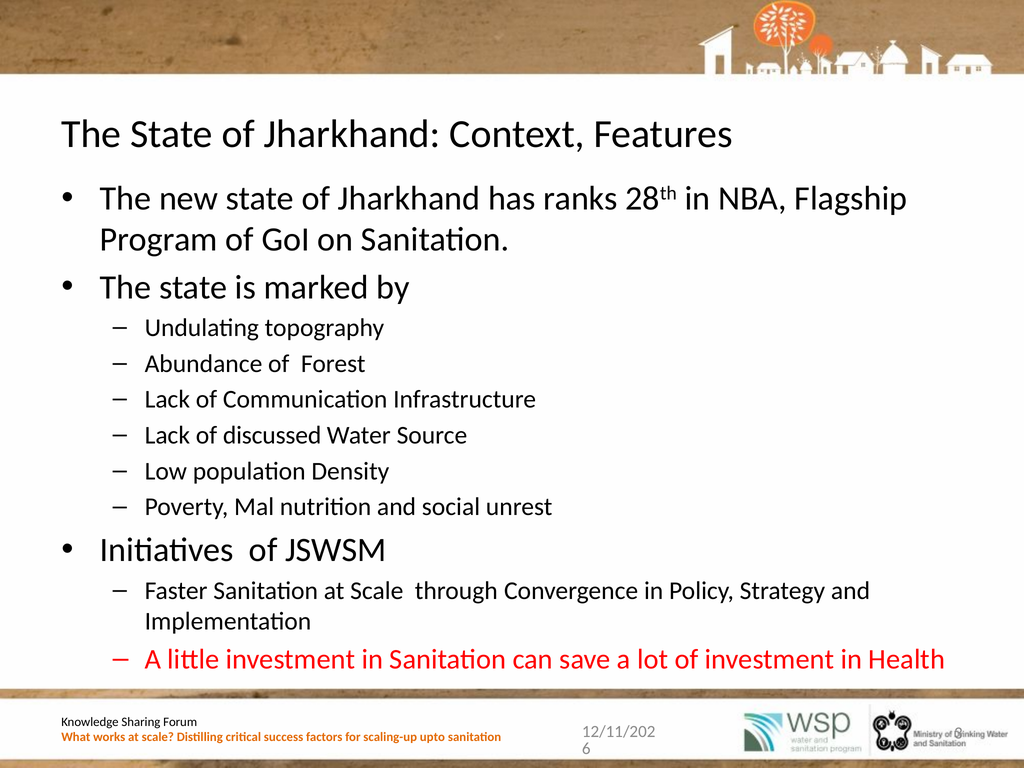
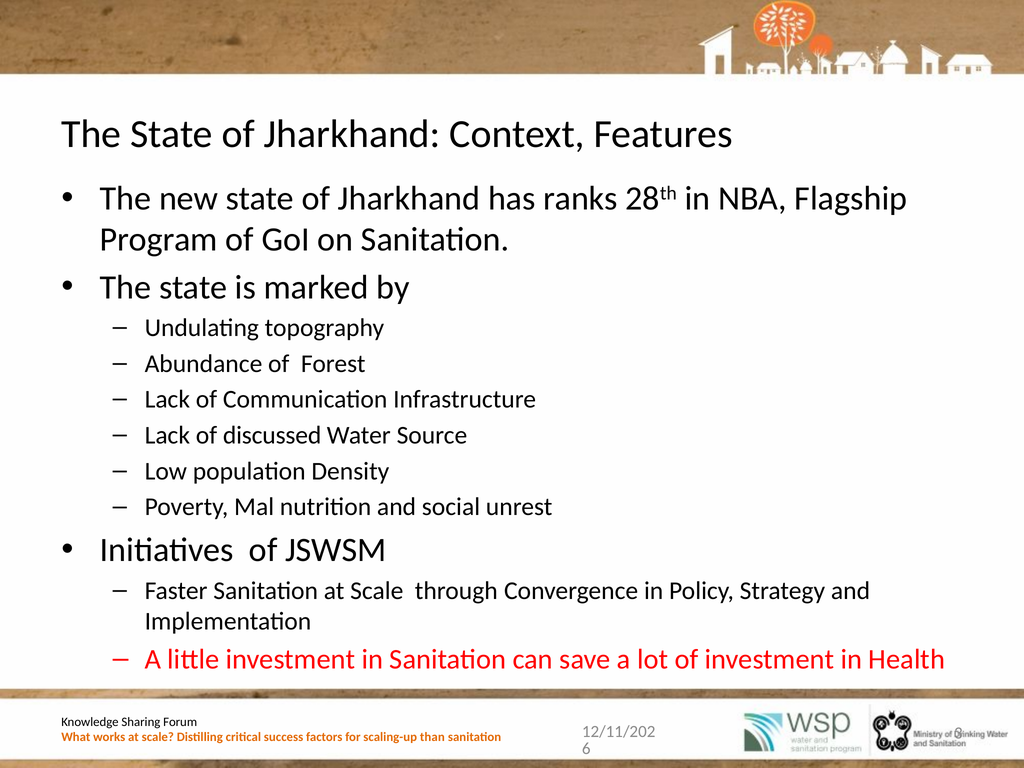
upto: upto -> than
